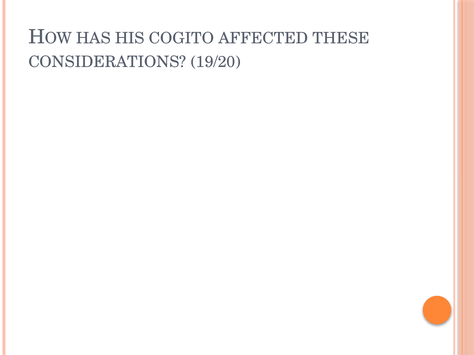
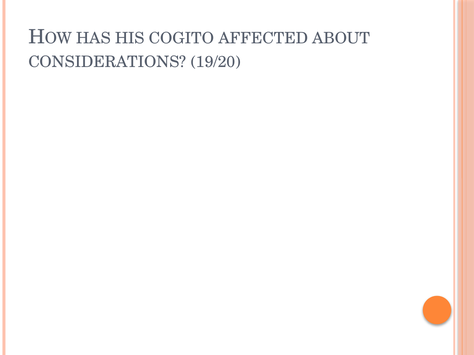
THESE: THESE -> ABOUT
